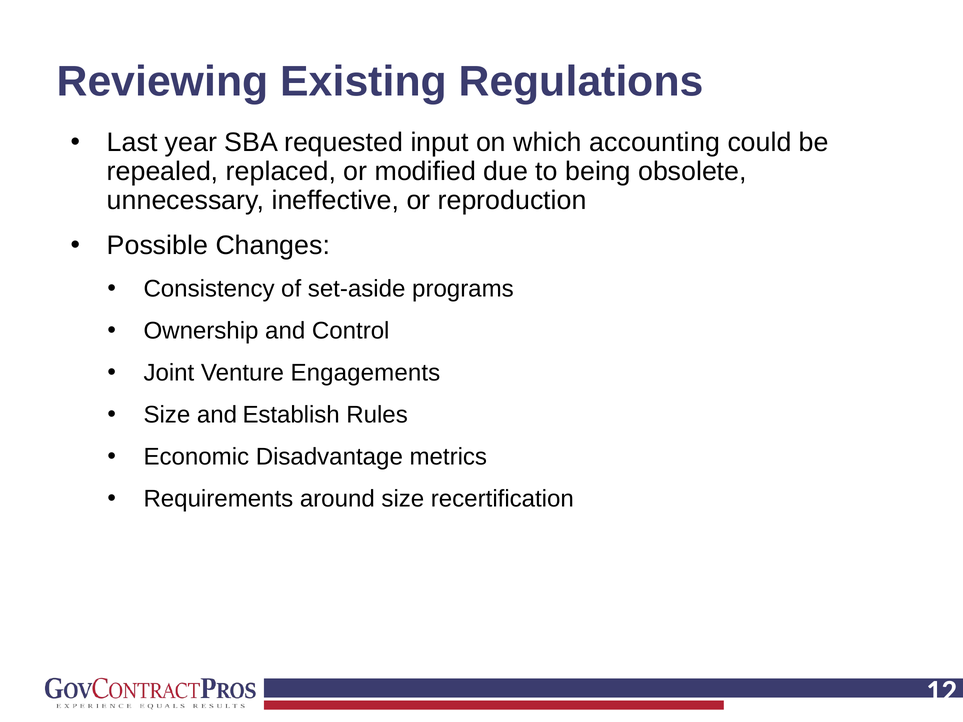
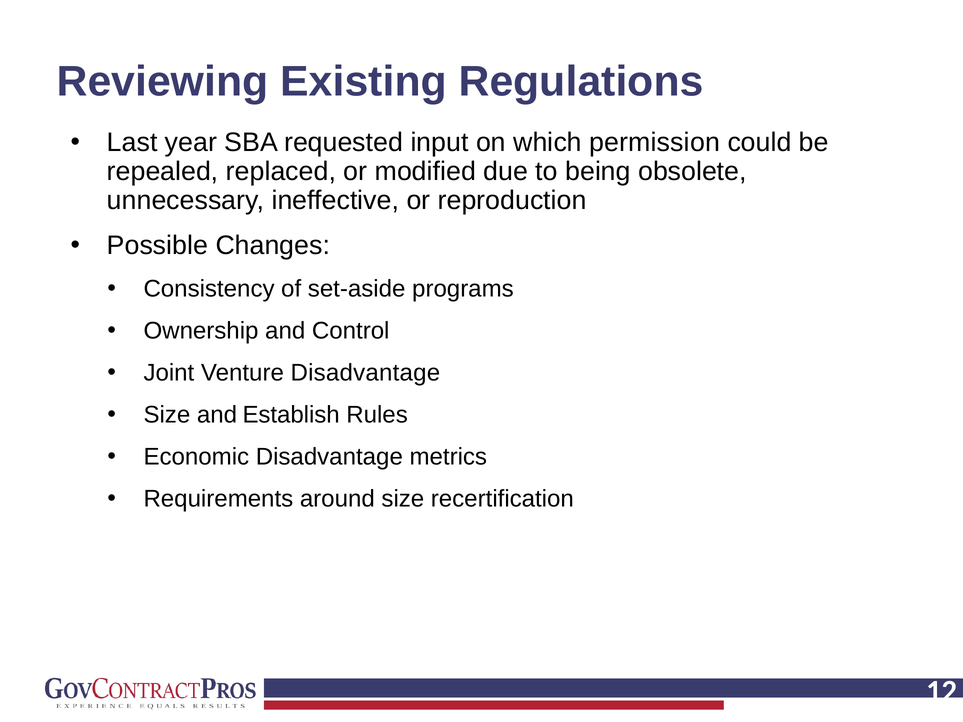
accounting: accounting -> permission
Venture Engagements: Engagements -> Disadvantage
